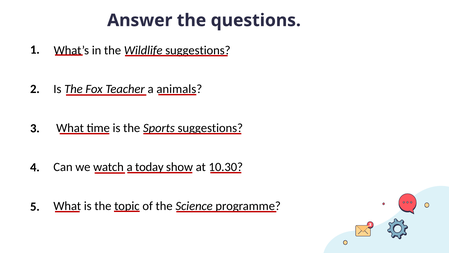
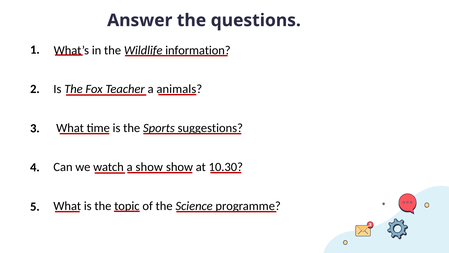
Wildlife suggestions: suggestions -> information
a today: today -> show
